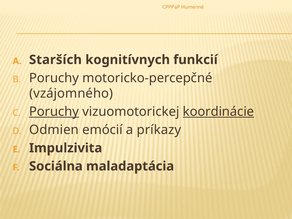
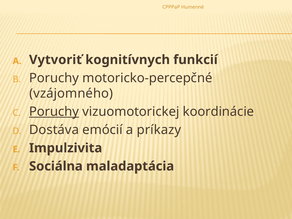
Starších: Starších -> Vytvoriť
koordinácie underline: present -> none
Odmien: Odmien -> Dostáva
